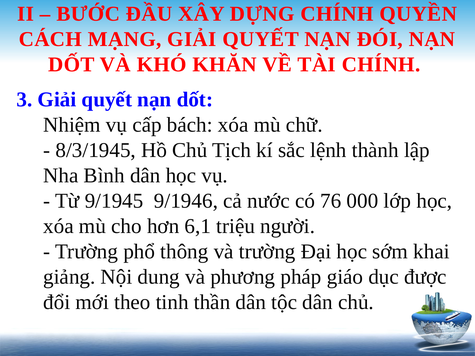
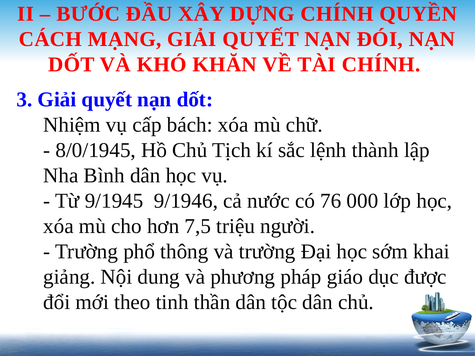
8/3/1945: 8/3/1945 -> 8/0/1945
6,1: 6,1 -> 7,5
